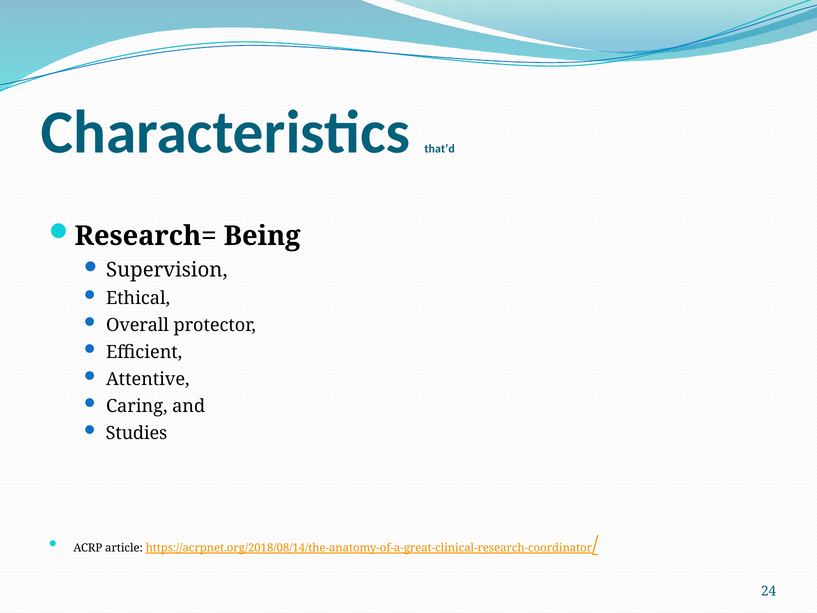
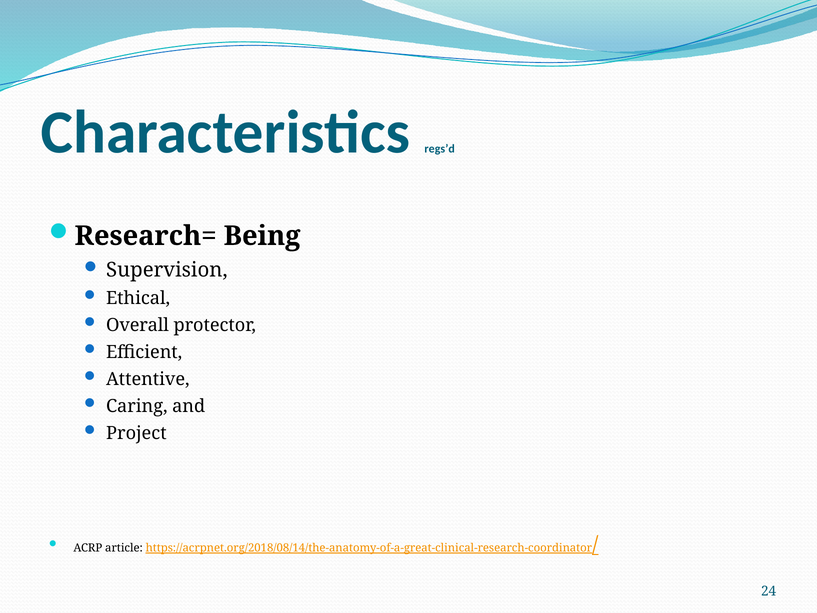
that’d: that’d -> regs’d
Studies: Studies -> Project
